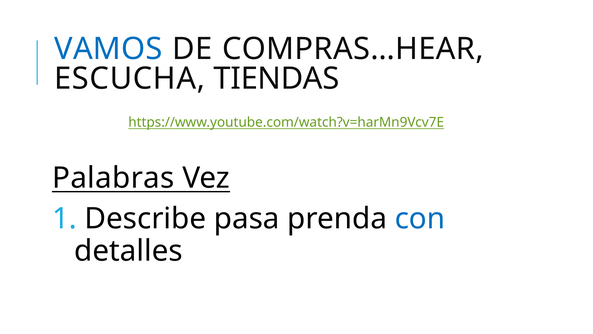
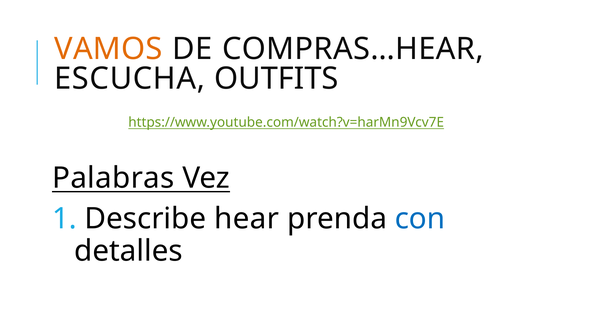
VAMOS colour: blue -> orange
TIENDAS: TIENDAS -> OUTFITS
pasa: pasa -> hear
